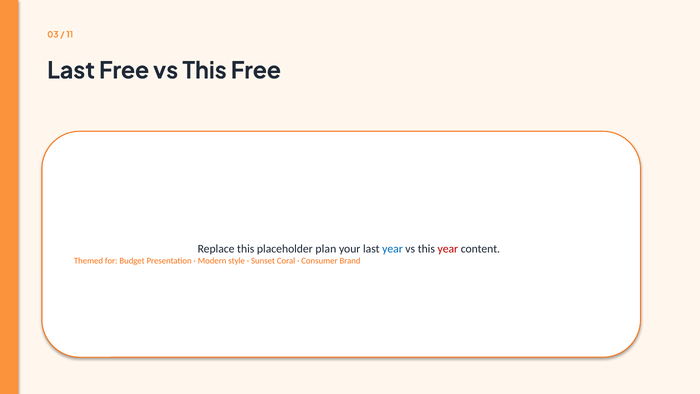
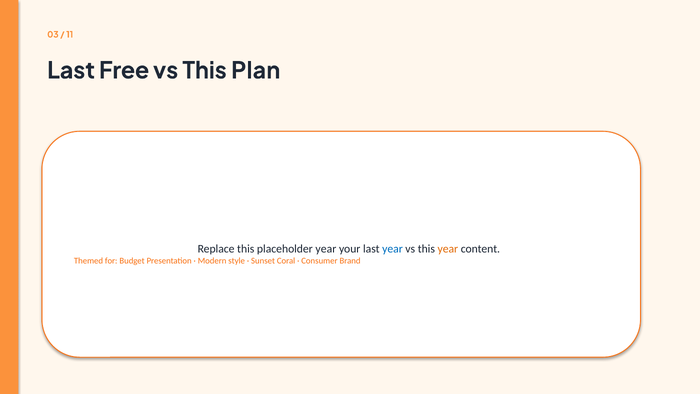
This Free: Free -> Plan
placeholder plan: plan -> year
year at (448, 249) colour: red -> orange
